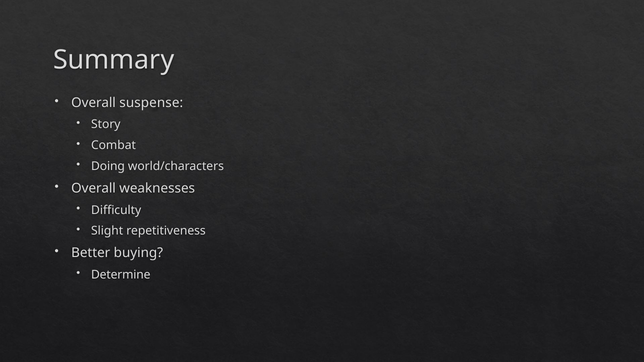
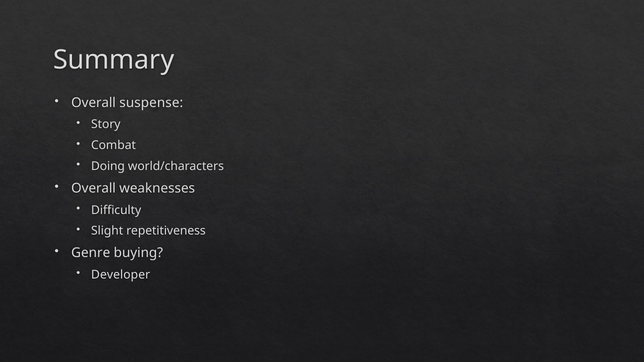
Better: Better -> Genre
Determine: Determine -> Developer
